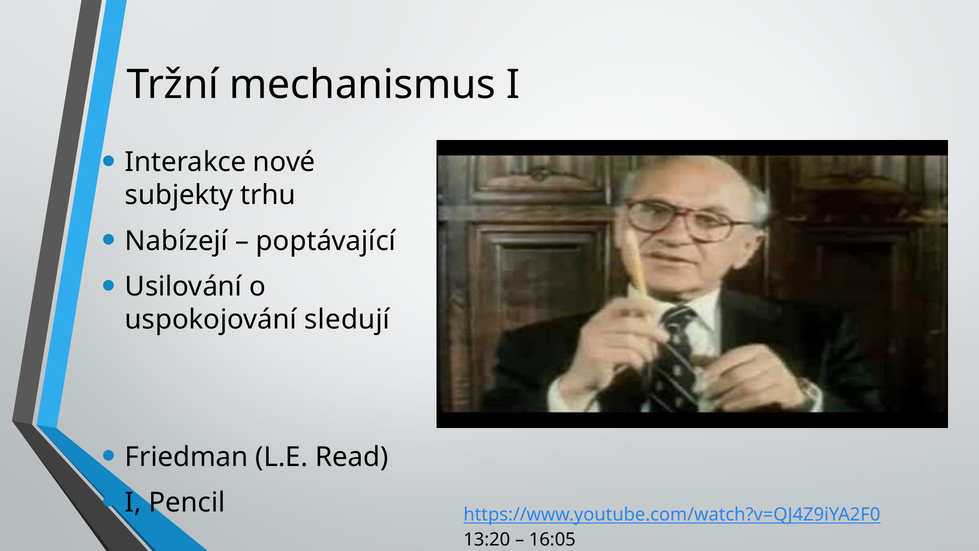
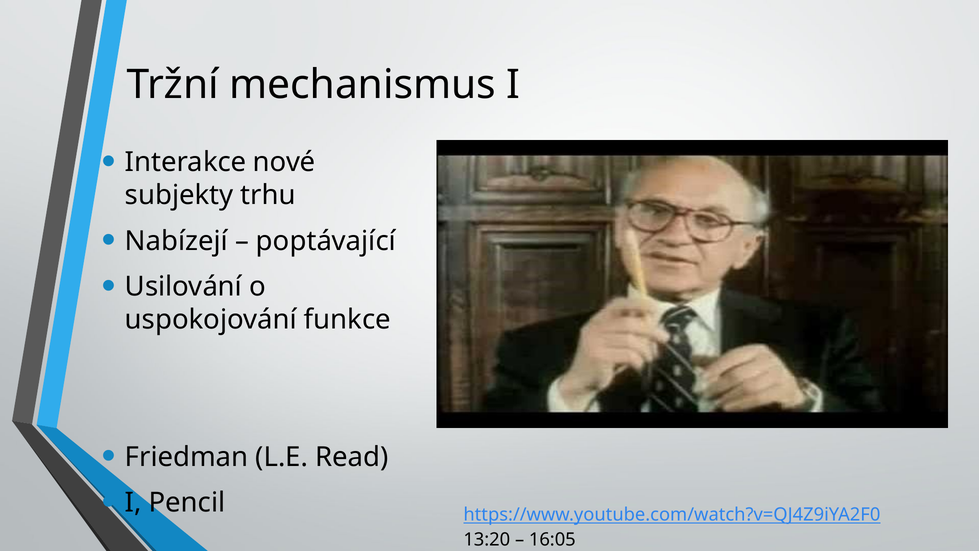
sledují: sledují -> funkce
